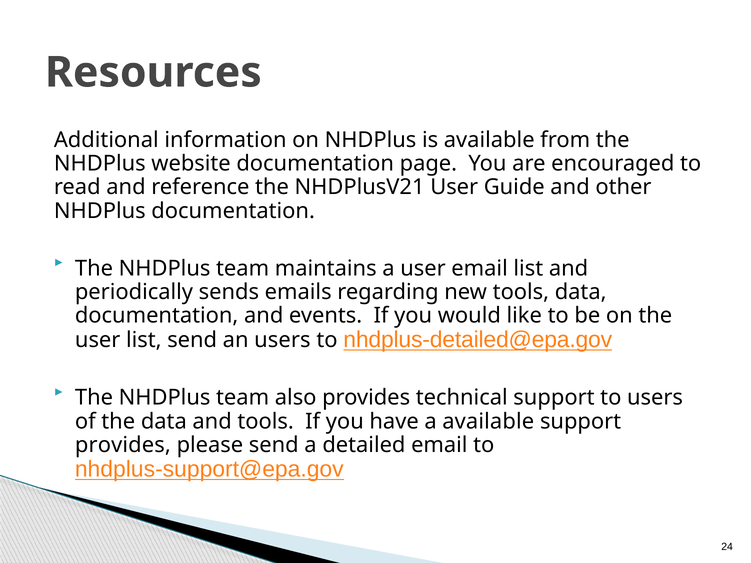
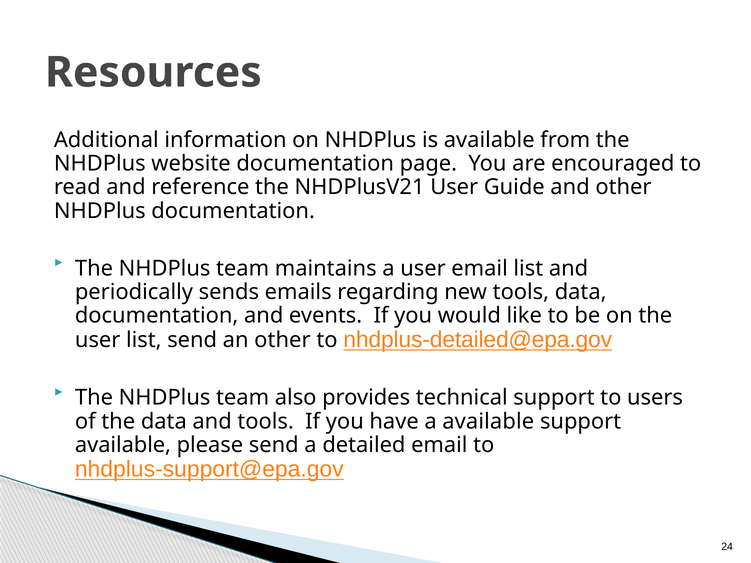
an users: users -> other
provides at (123, 445): provides -> available
